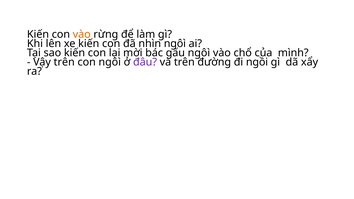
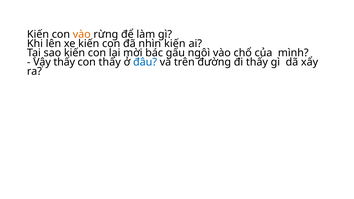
nhìn ngôì: ngôì -> kiến
Vậy trên: trên -> thấy
con ngôì: ngôì -> thấy
đâu colour: purple -> blue
đi ngồi: ngồi -> thấy
